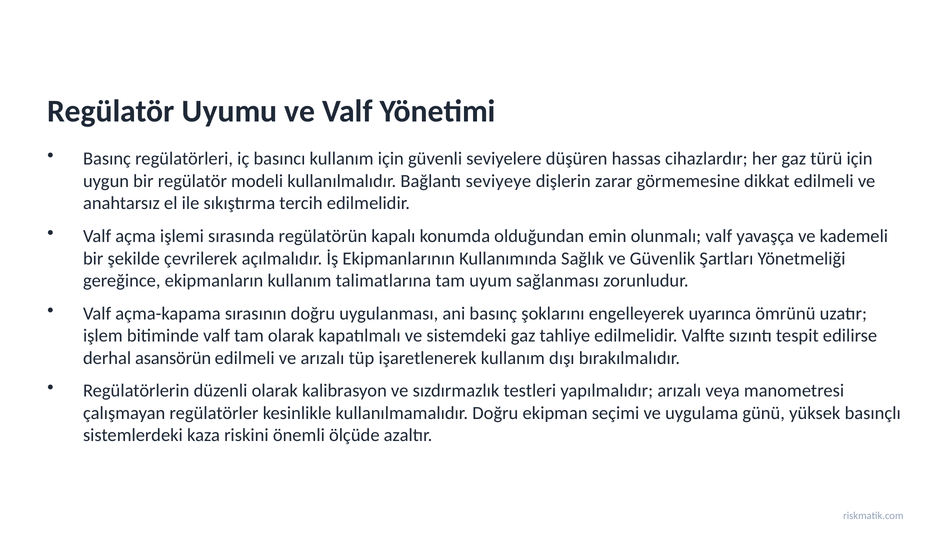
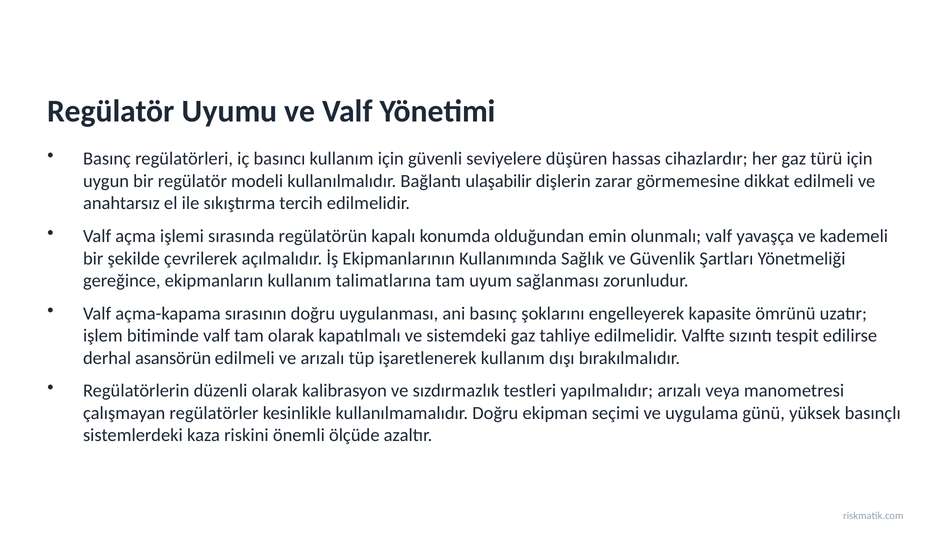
seviyeye: seviyeye -> ulaşabilir
uyarınca: uyarınca -> kapasite
